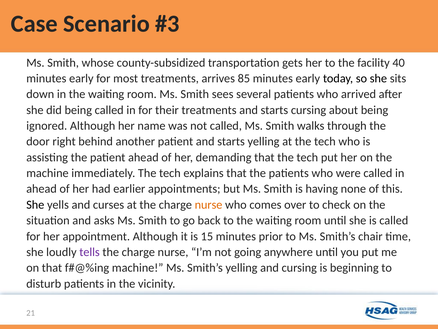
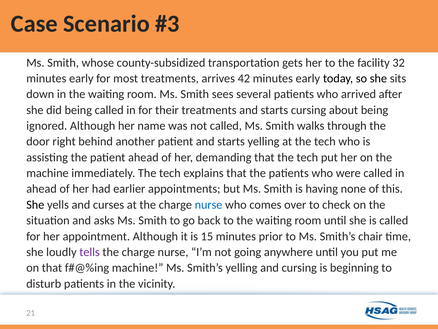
40: 40 -> 32
85: 85 -> 42
nurse at (209, 204) colour: orange -> blue
